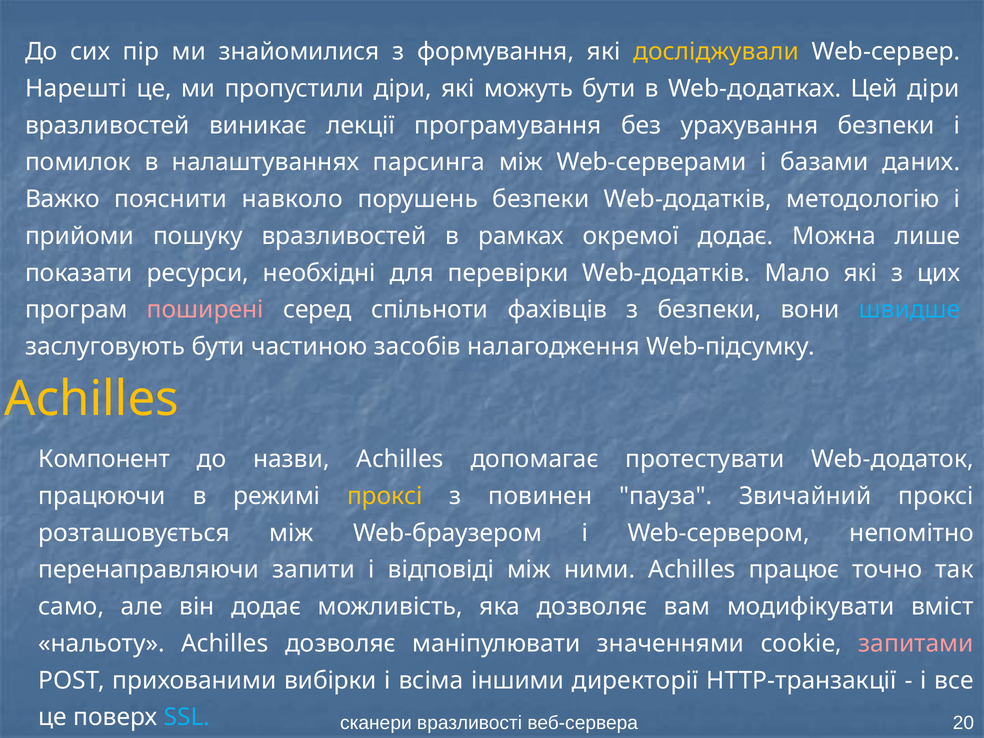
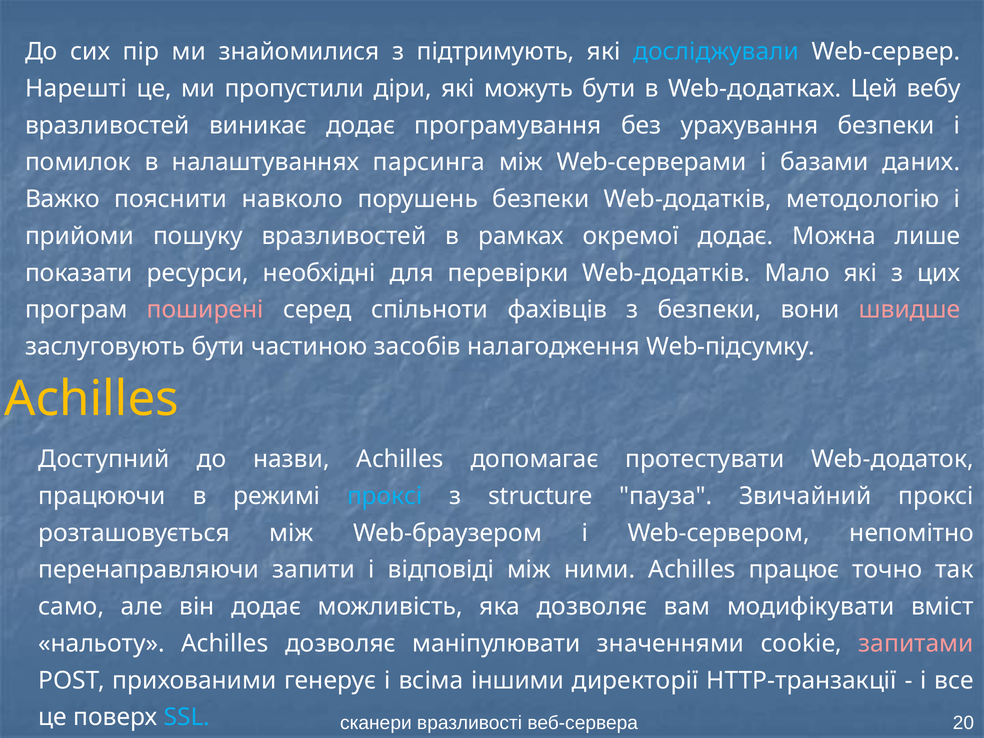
формування: формування -> підтримують
досліджували colour: yellow -> light blue
Цей діри: діри -> вебу
виникає лекції: лекції -> додає
швидше colour: light blue -> pink
Компонент: Компонент -> Доступний
проксі at (385, 496) colour: yellow -> light blue
повинен: повинен -> structure
вибірки: вибірки -> генерує
